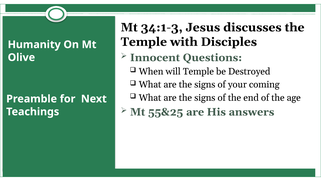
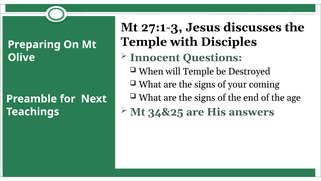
34:1-3: 34:1-3 -> 27:1-3
Humanity: Humanity -> Preparing
55&25: 55&25 -> 34&25
